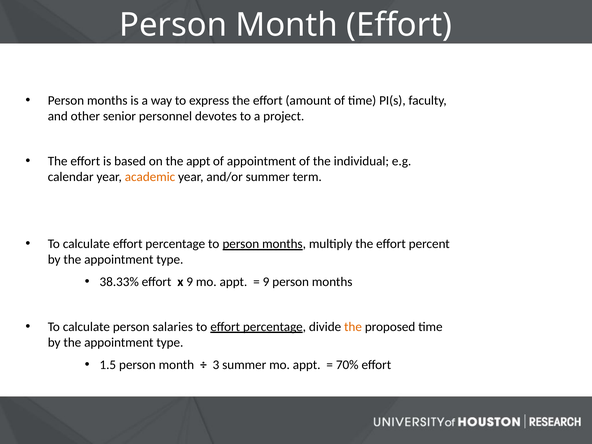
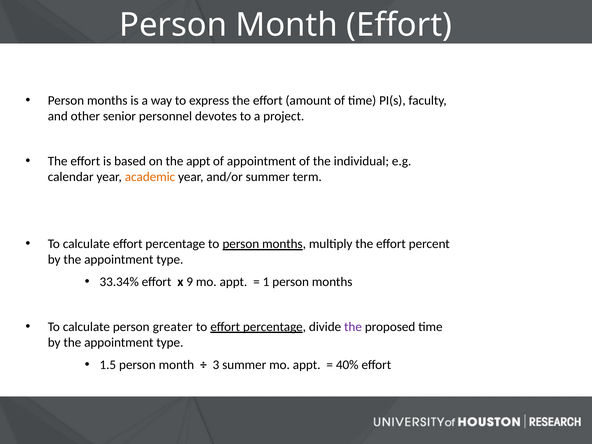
38.33%: 38.33% -> 33.34%
9 at (266, 282): 9 -> 1
salaries: salaries -> greater
the at (353, 327) colour: orange -> purple
70%: 70% -> 40%
